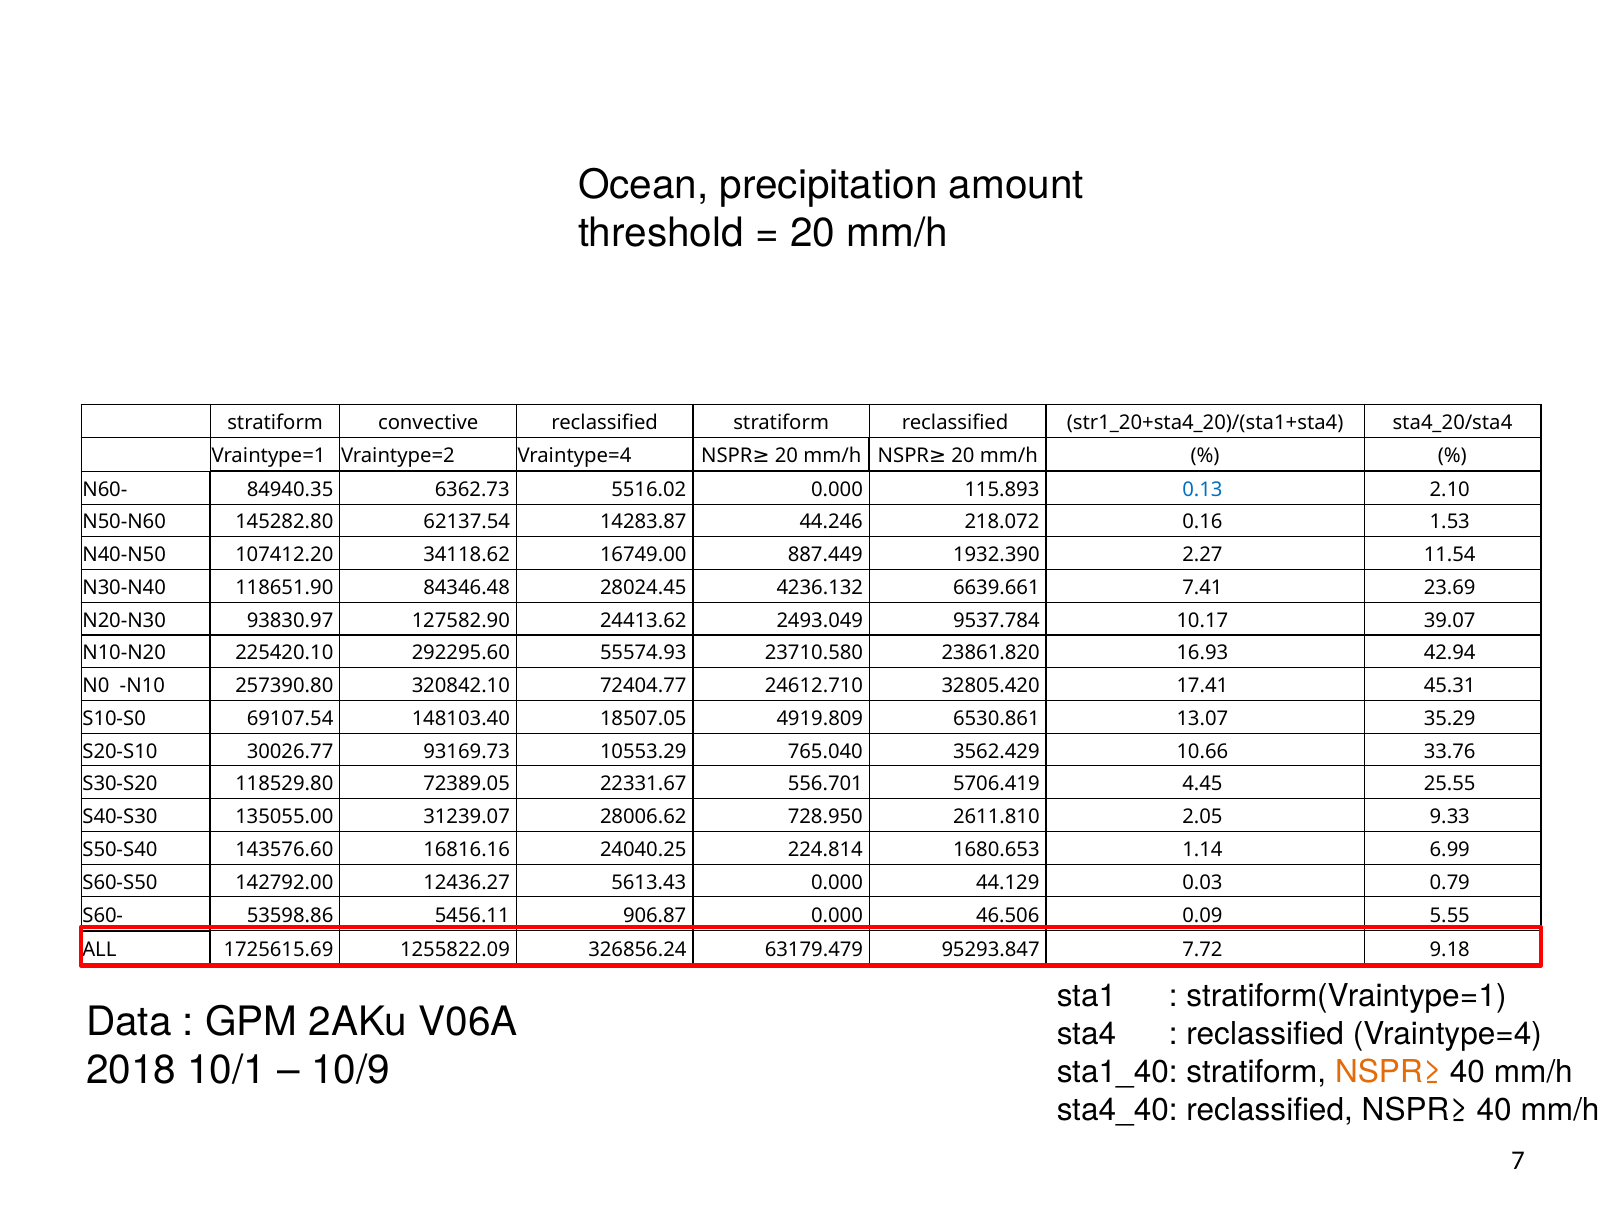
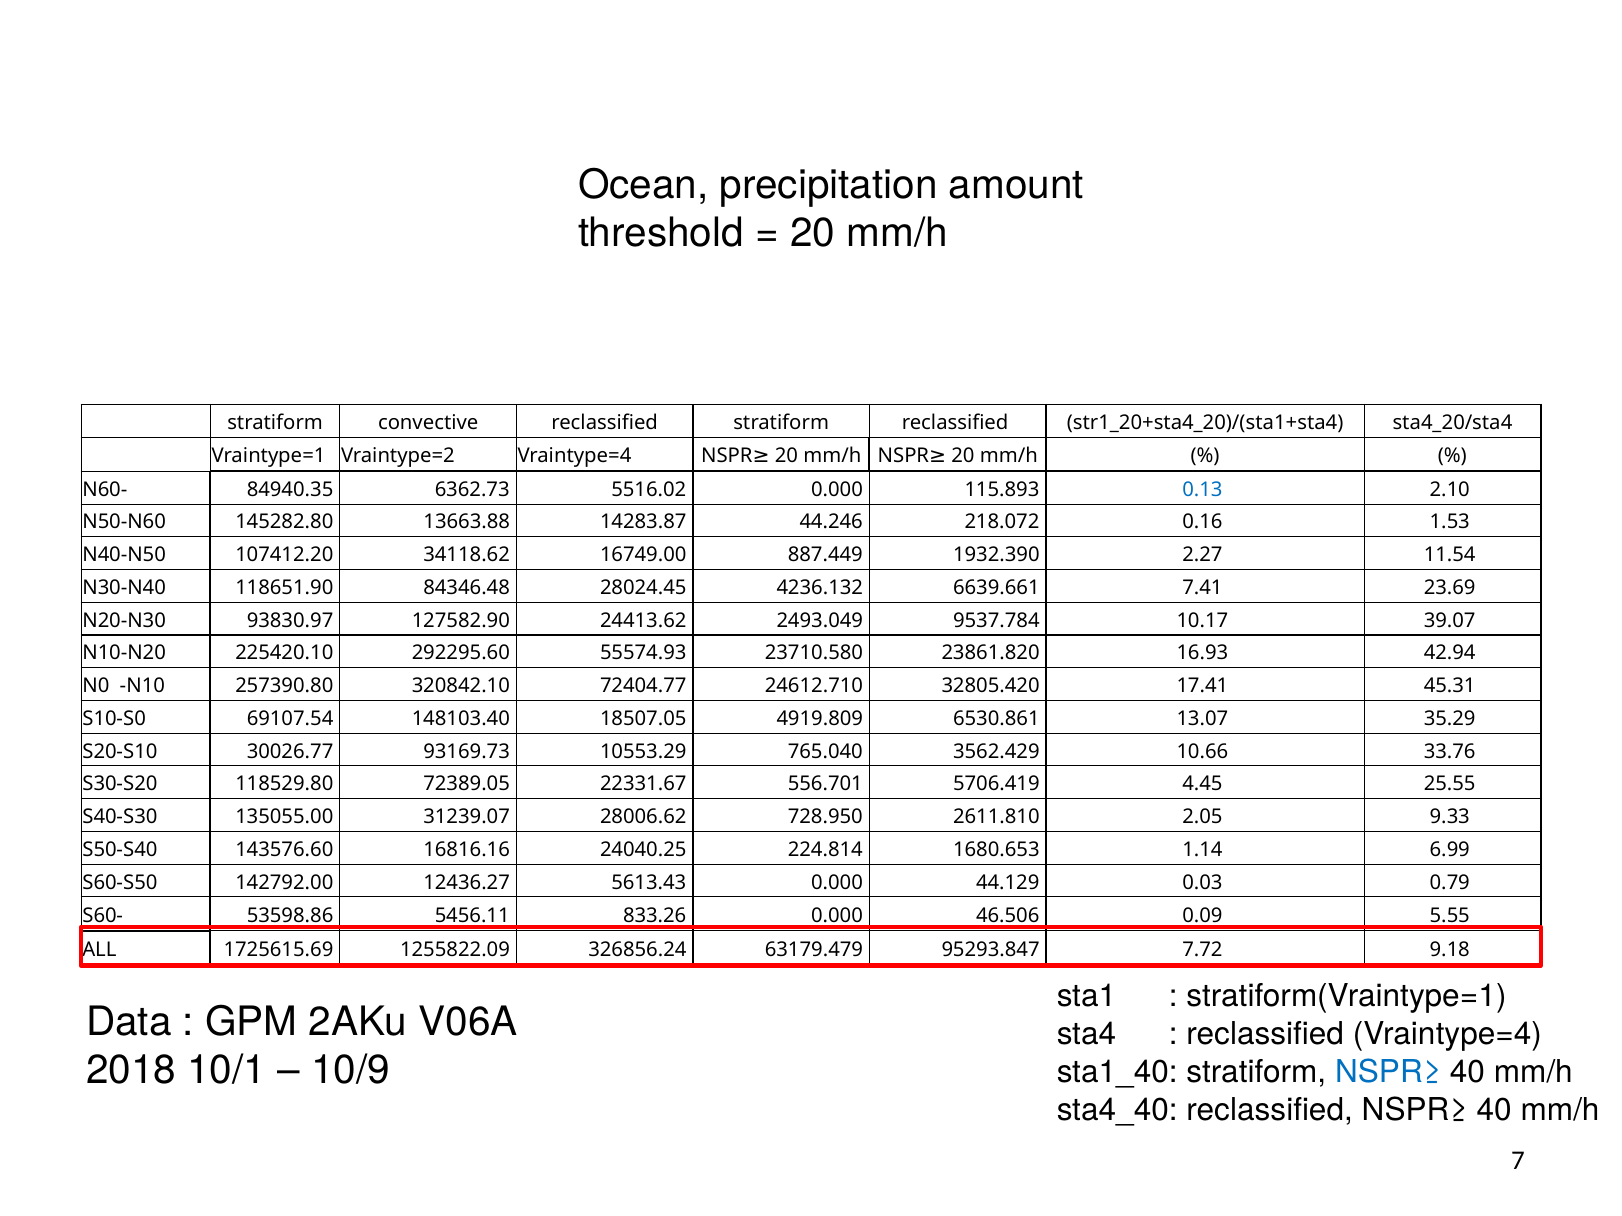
62137.54: 62137.54 -> 13663.88
906.87: 906.87 -> 833.26
NSPR≥ at (1388, 1072) colour: orange -> blue
